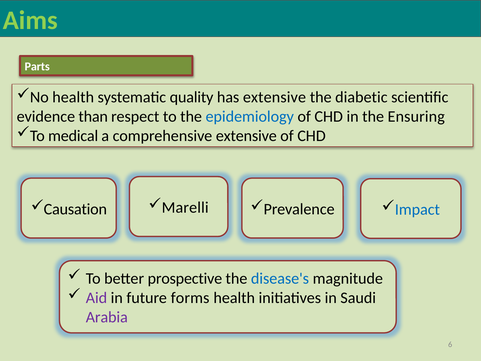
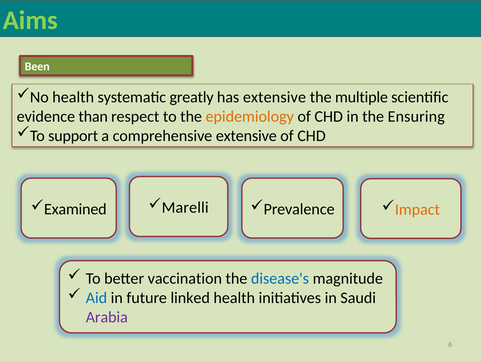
Parts: Parts -> Been
quality: quality -> greatly
diabetic: diabetic -> multiple
epidemiology colour: blue -> orange
medical: medical -> support
Impact colour: blue -> orange
Causation: Causation -> Examined
prospective: prospective -> vaccination
Aid colour: purple -> blue
forms: forms -> linked
